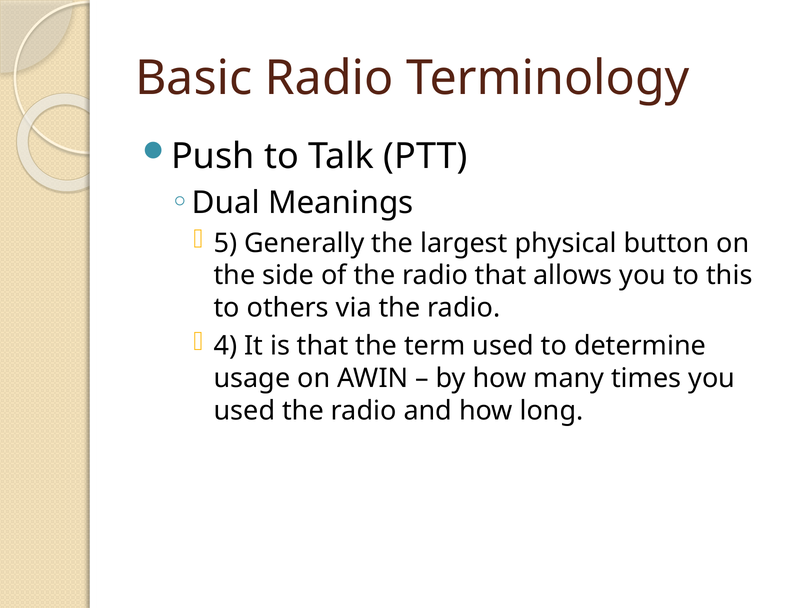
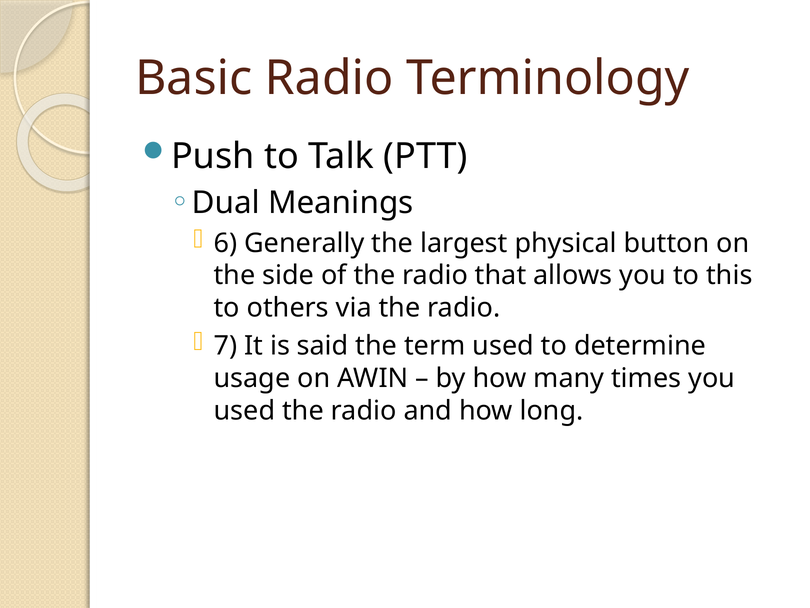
5: 5 -> 6
4: 4 -> 7
is that: that -> said
